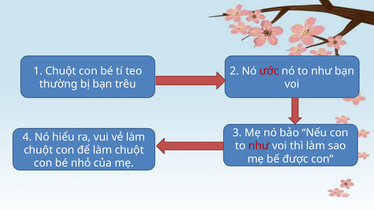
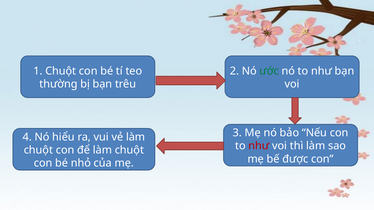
ước colour: red -> green
